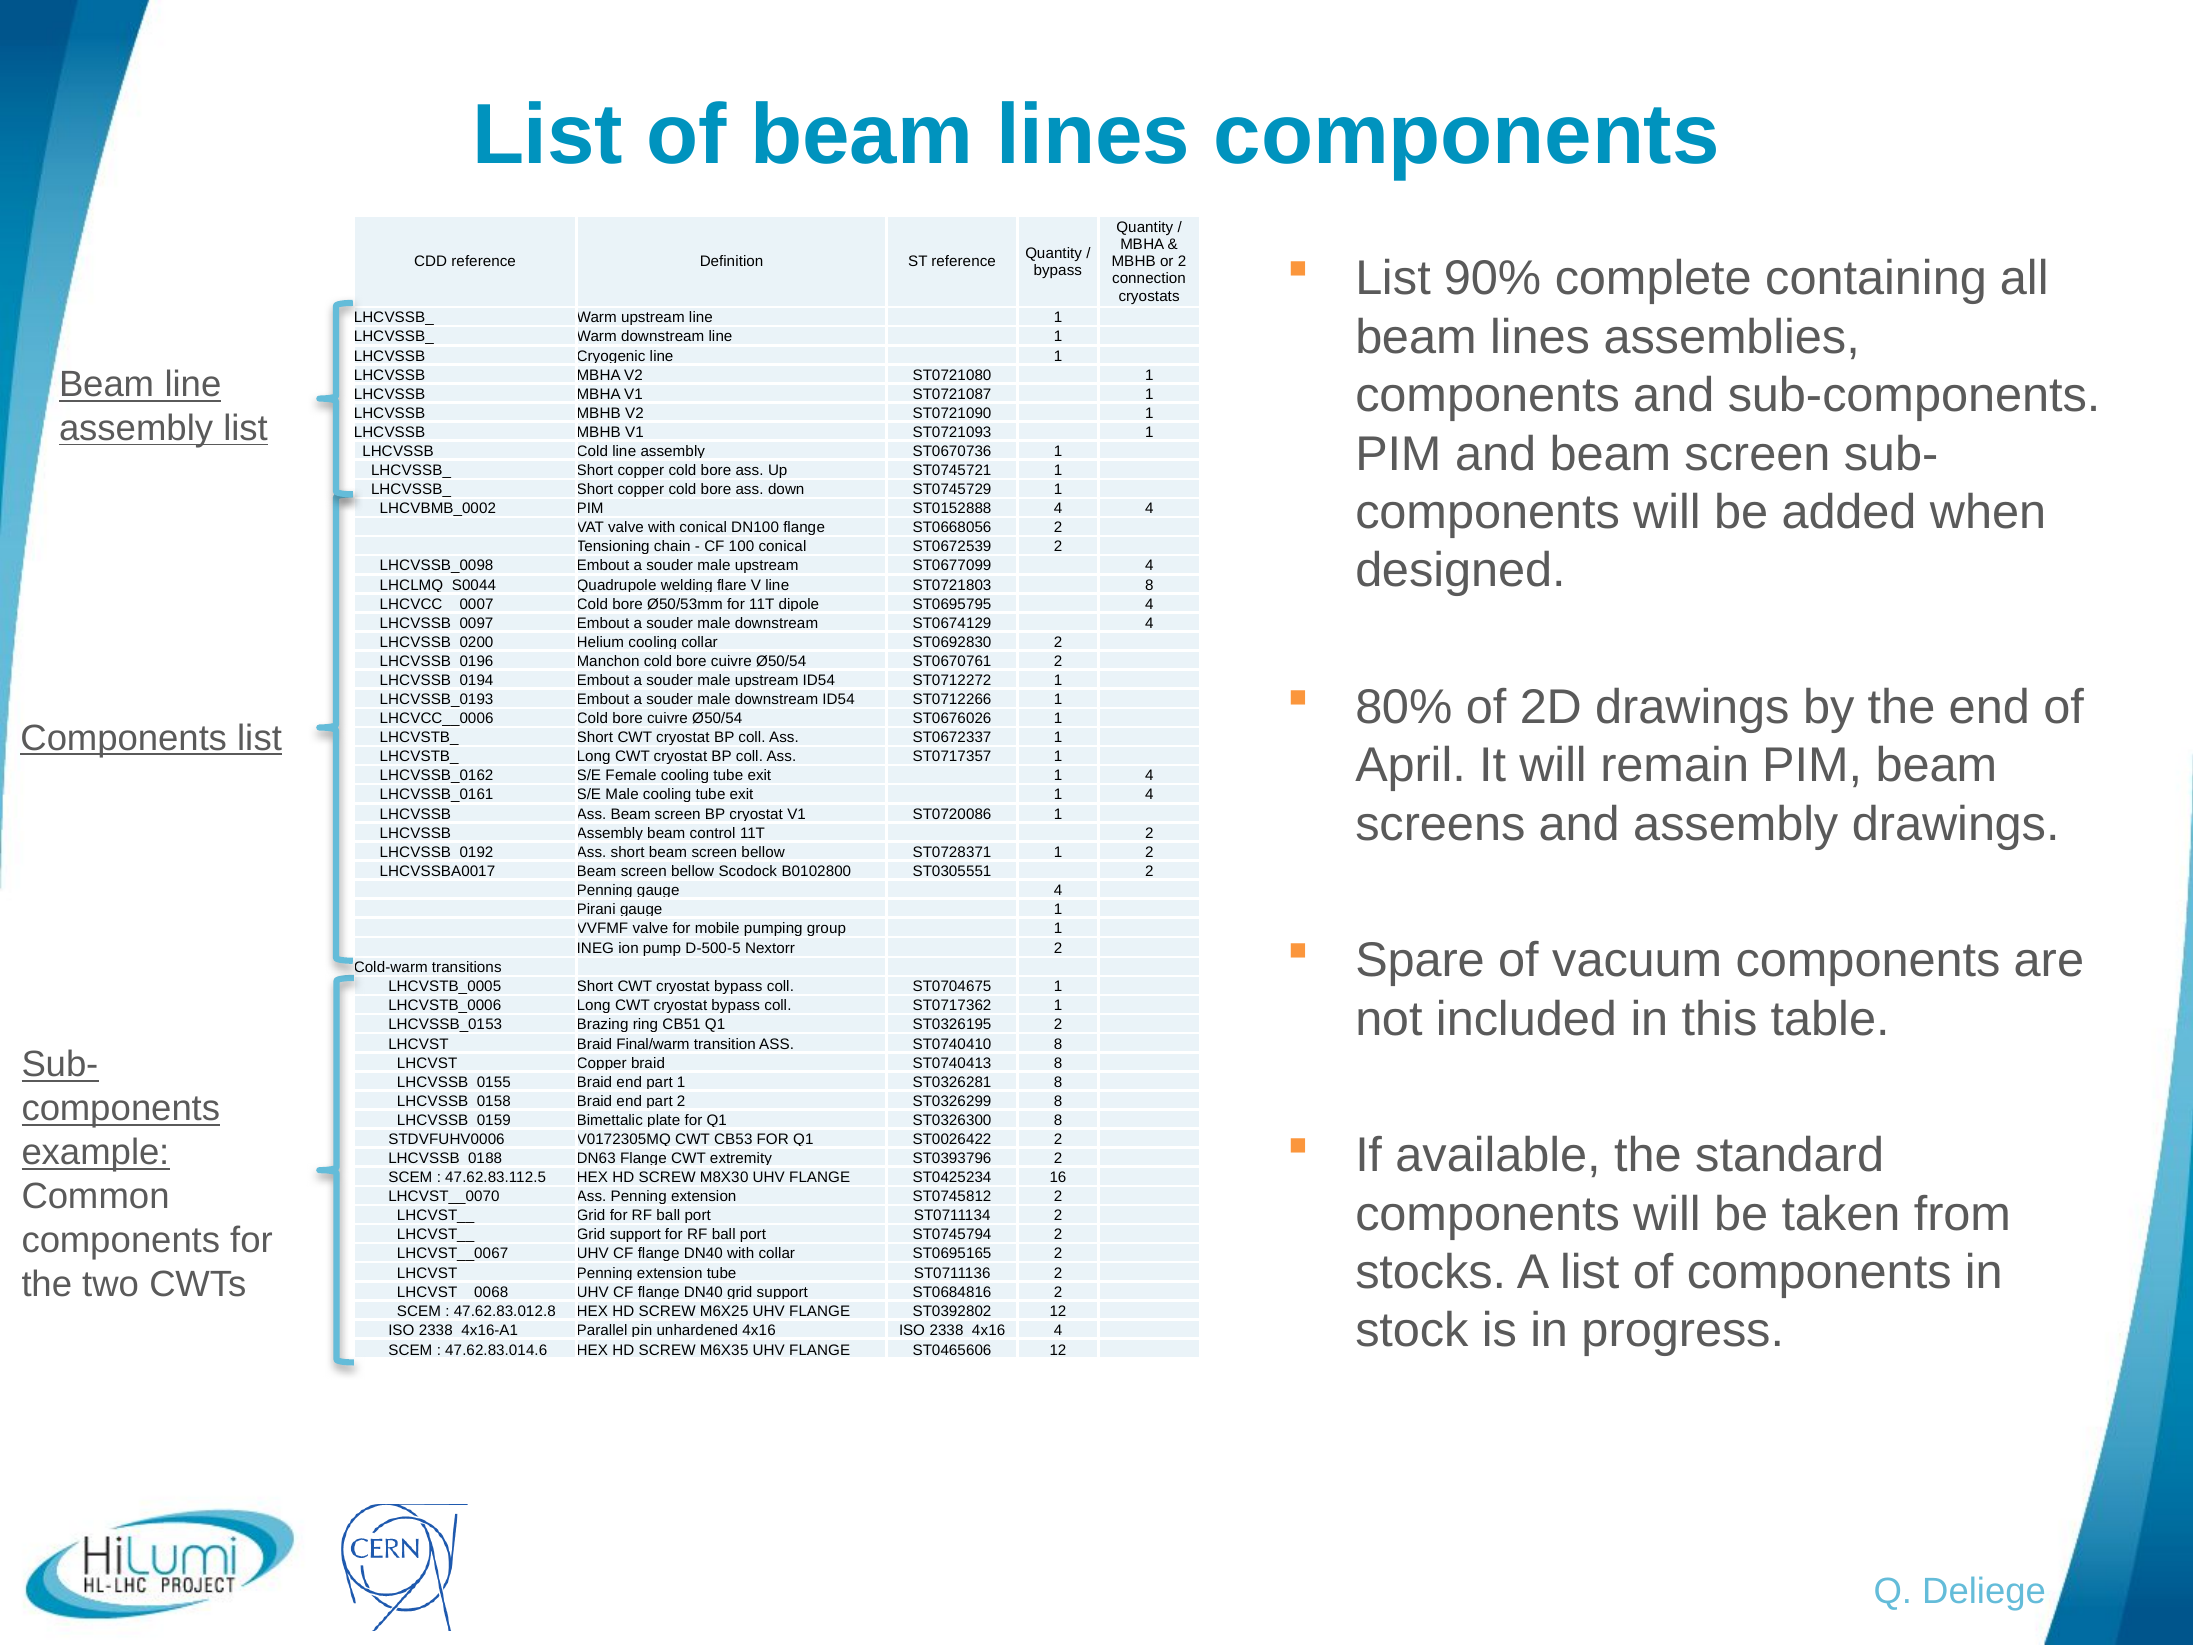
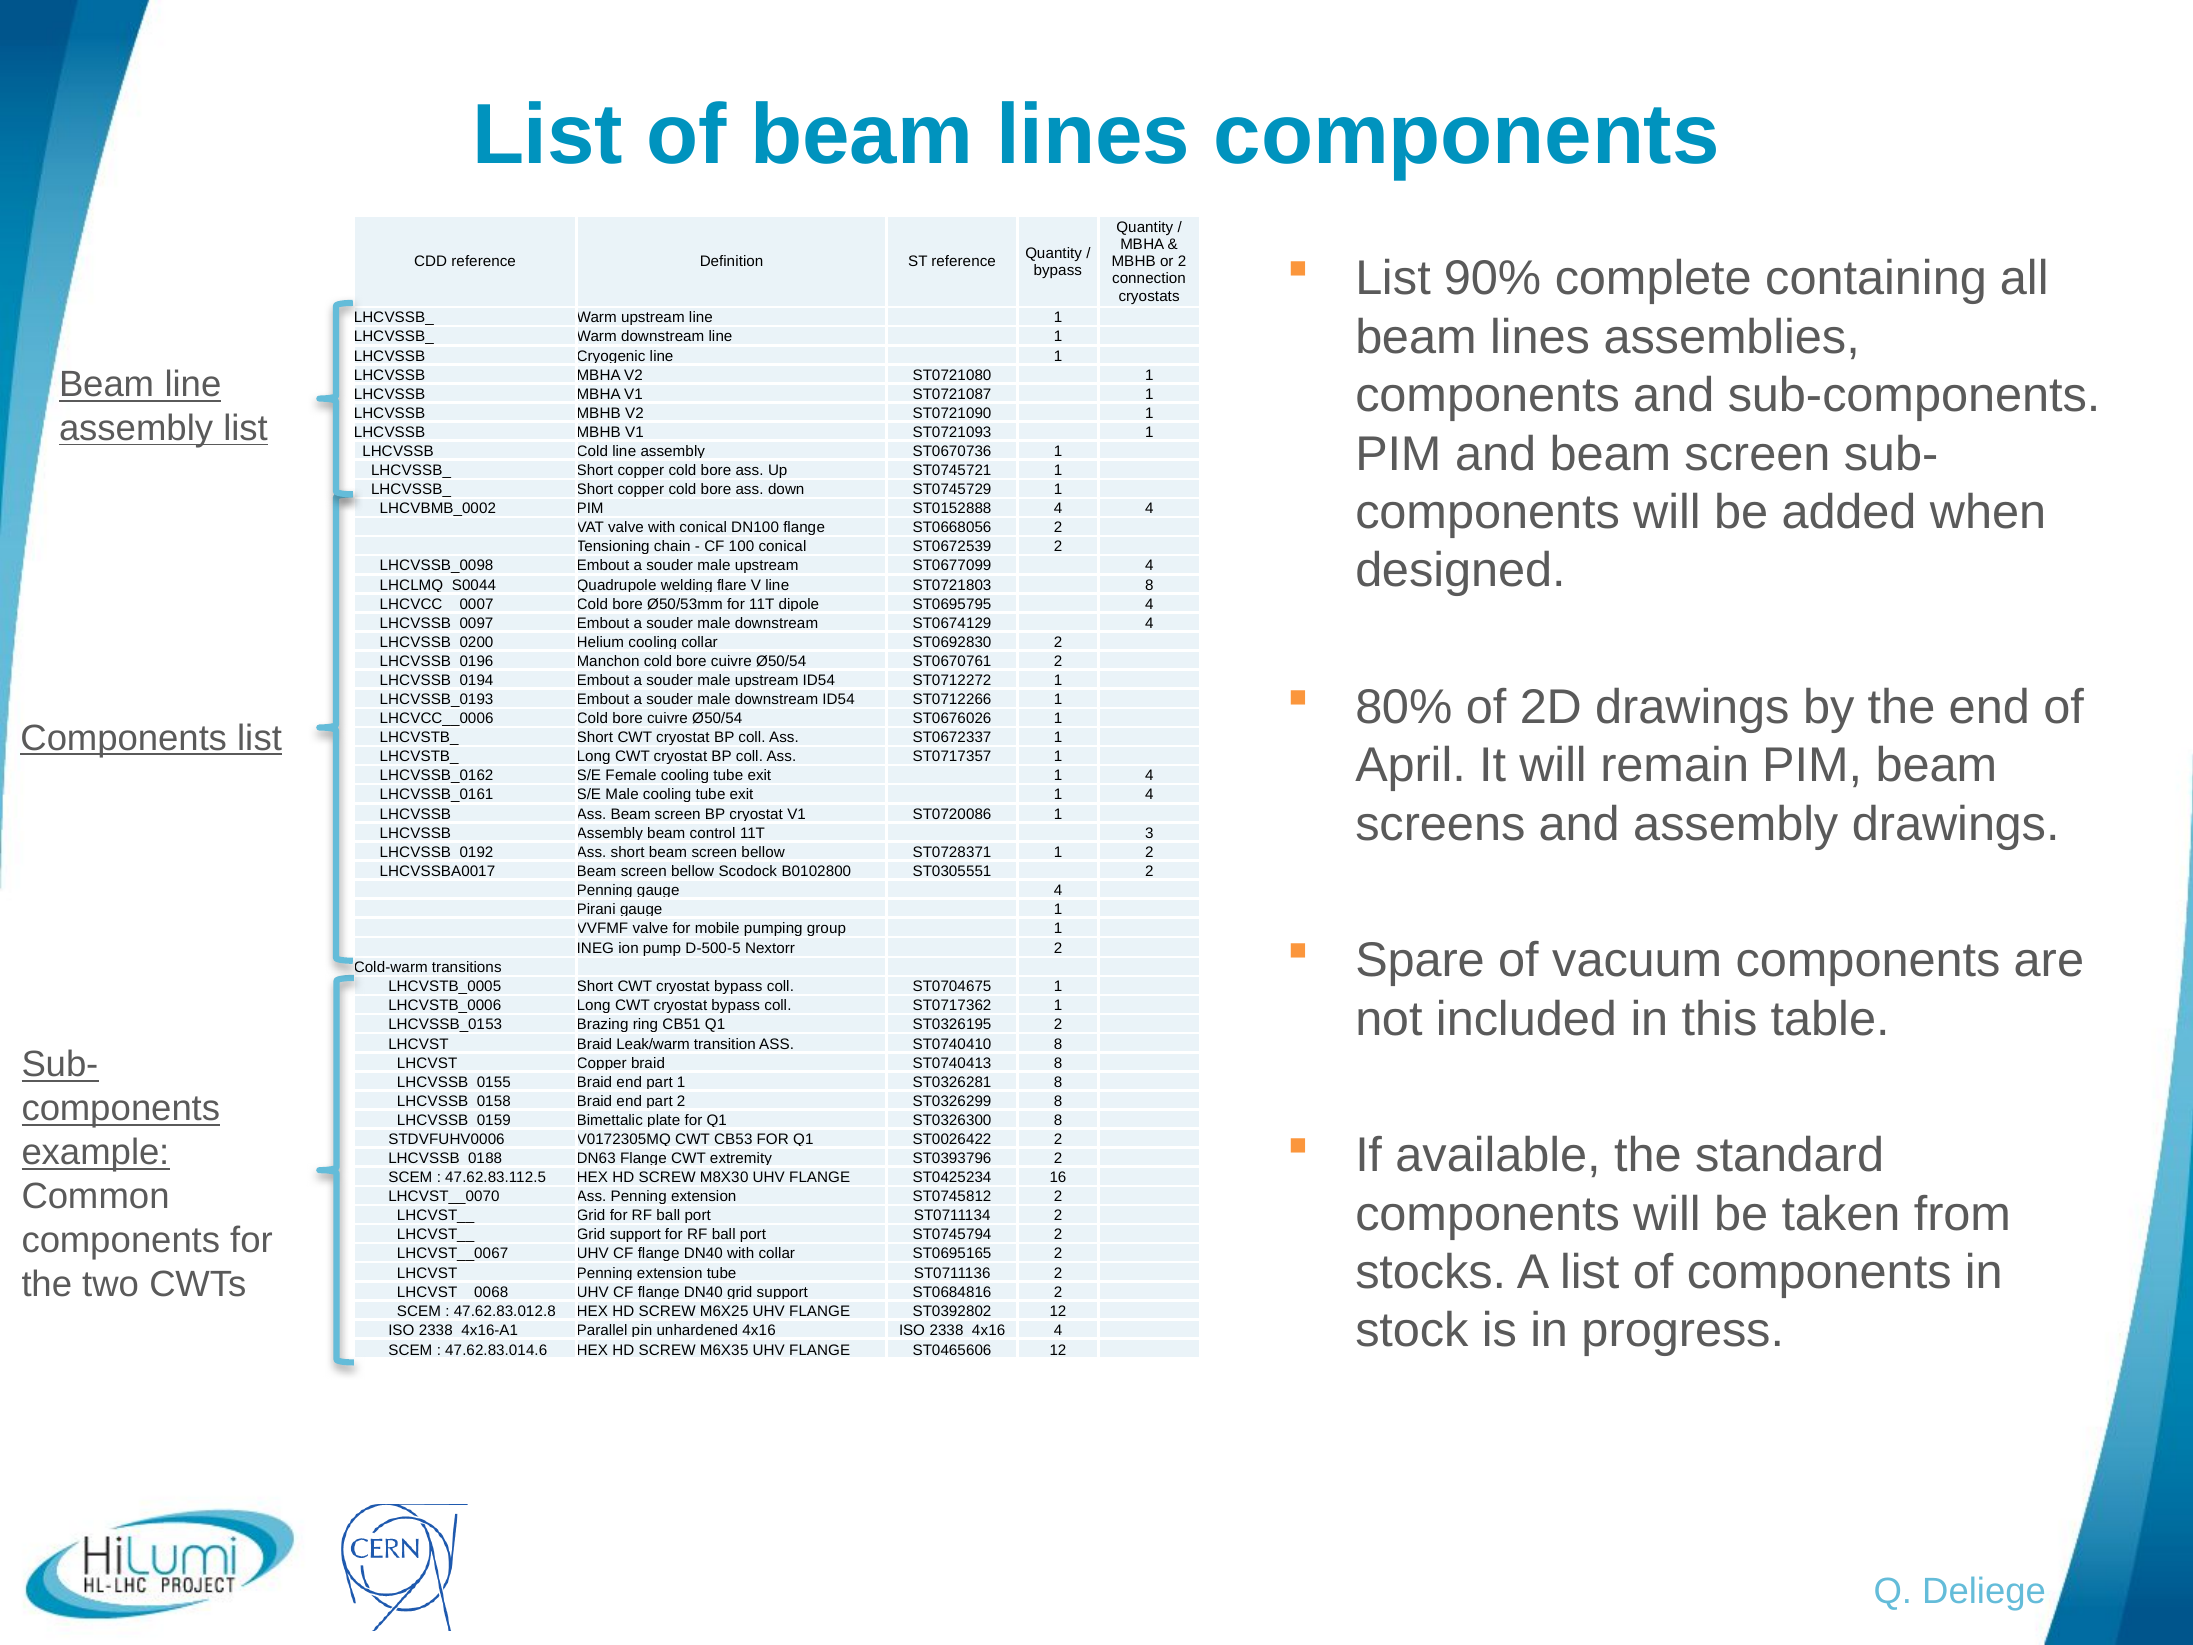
11T 2: 2 -> 3
Final/warm: Final/warm -> Leak/warm
